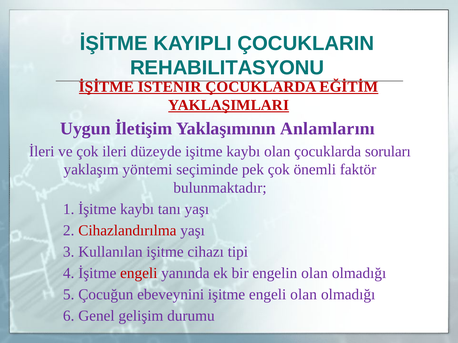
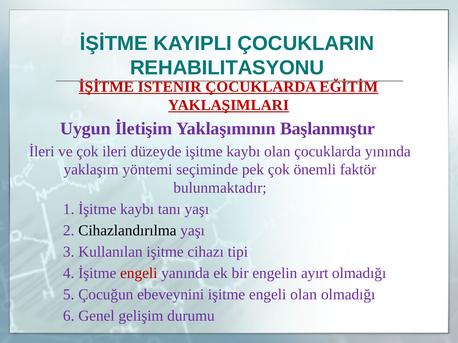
Anlamlarını: Anlamlarını -> Başlanmıştır
soruları: soruları -> yınında
Cihazlandırılma colour: red -> black
engelin olan: olan -> ayırt
